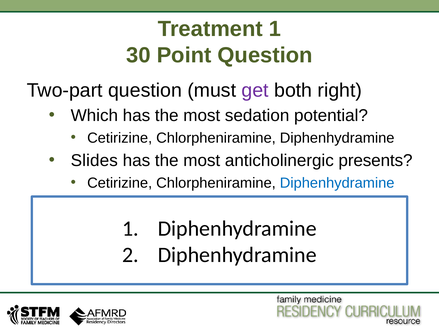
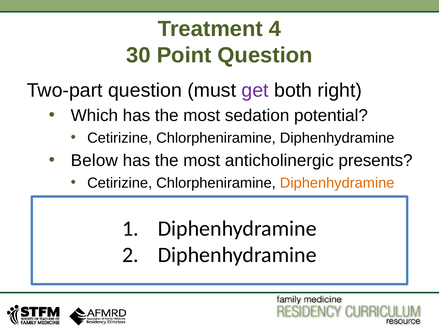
Treatment 1: 1 -> 4
Slides: Slides -> Below
Diphenhydramine at (337, 183) colour: blue -> orange
